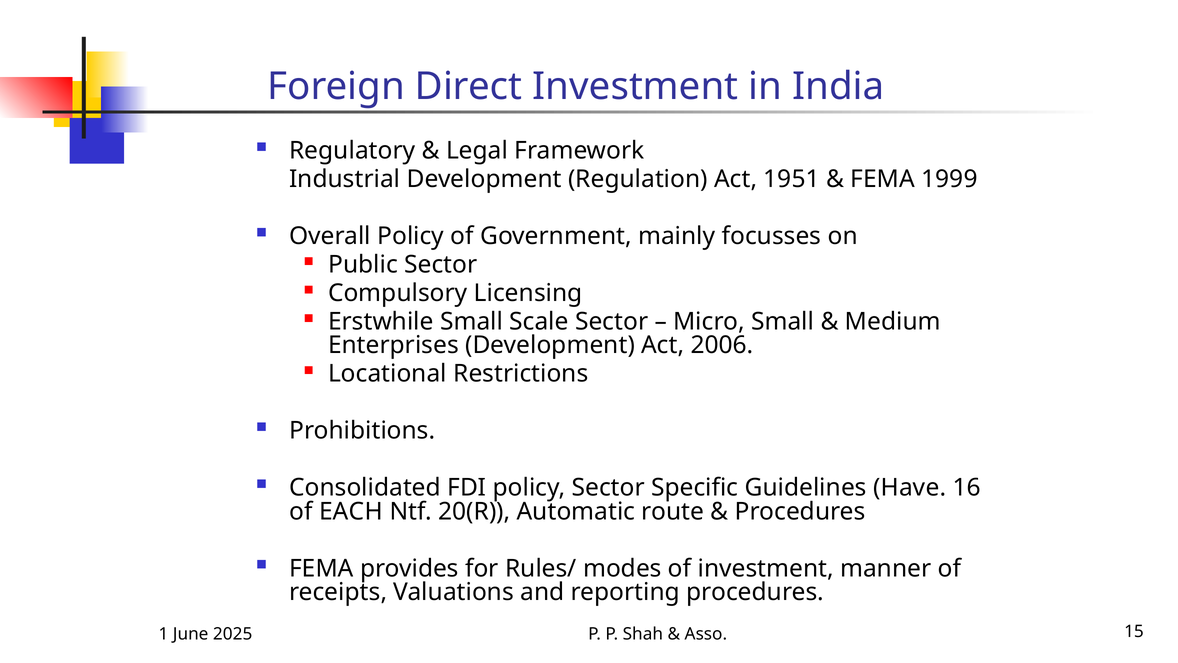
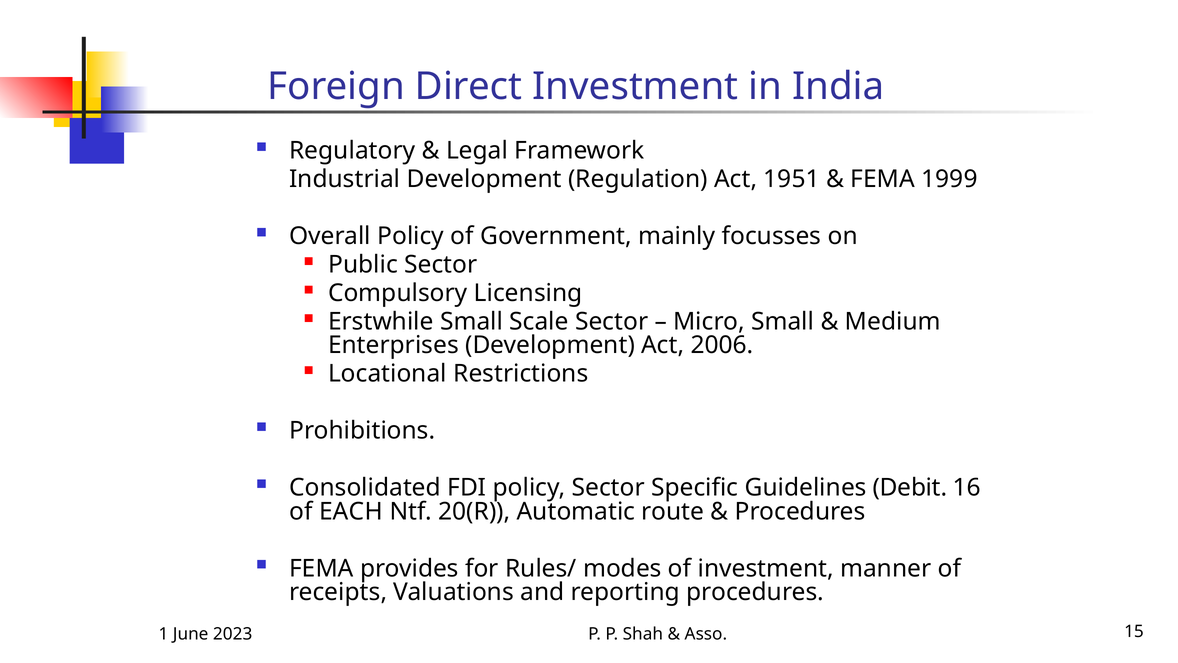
Have: Have -> Debit
2025: 2025 -> 2023
